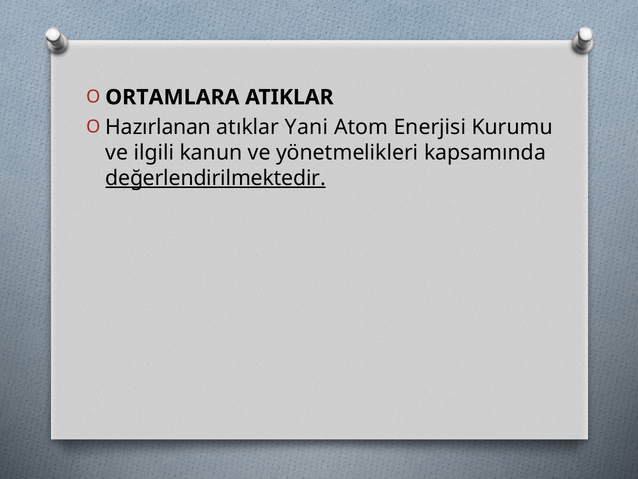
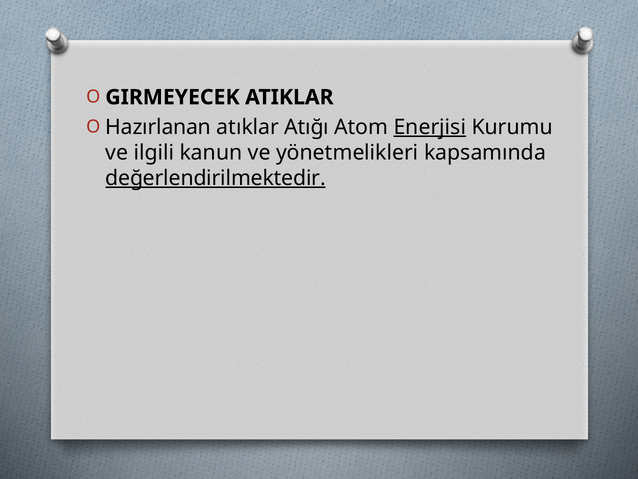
ORTAMLARA: ORTAMLARA -> GIRMEYECEK
Yani: Yani -> Atığı
Enerjisi underline: none -> present
